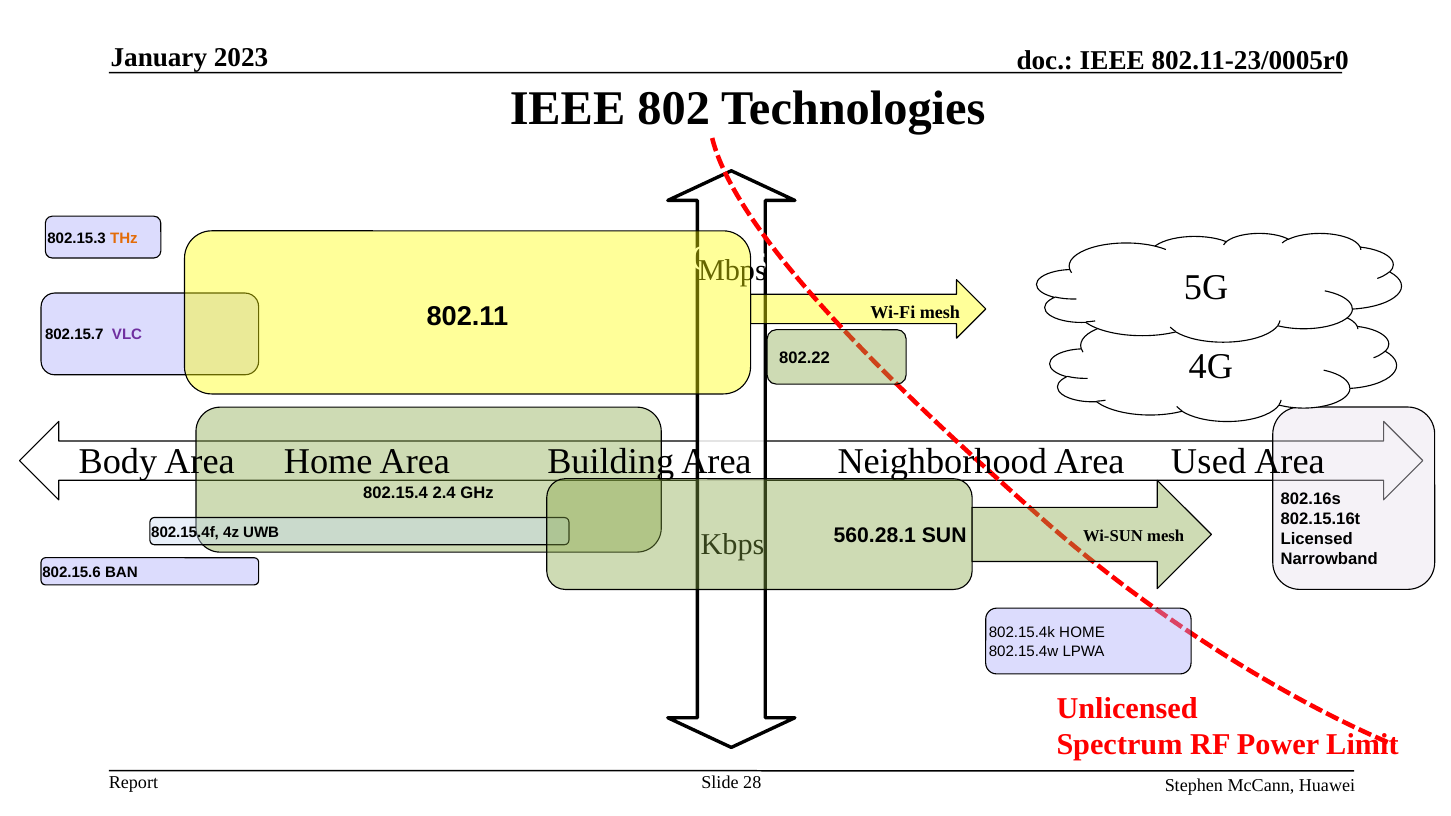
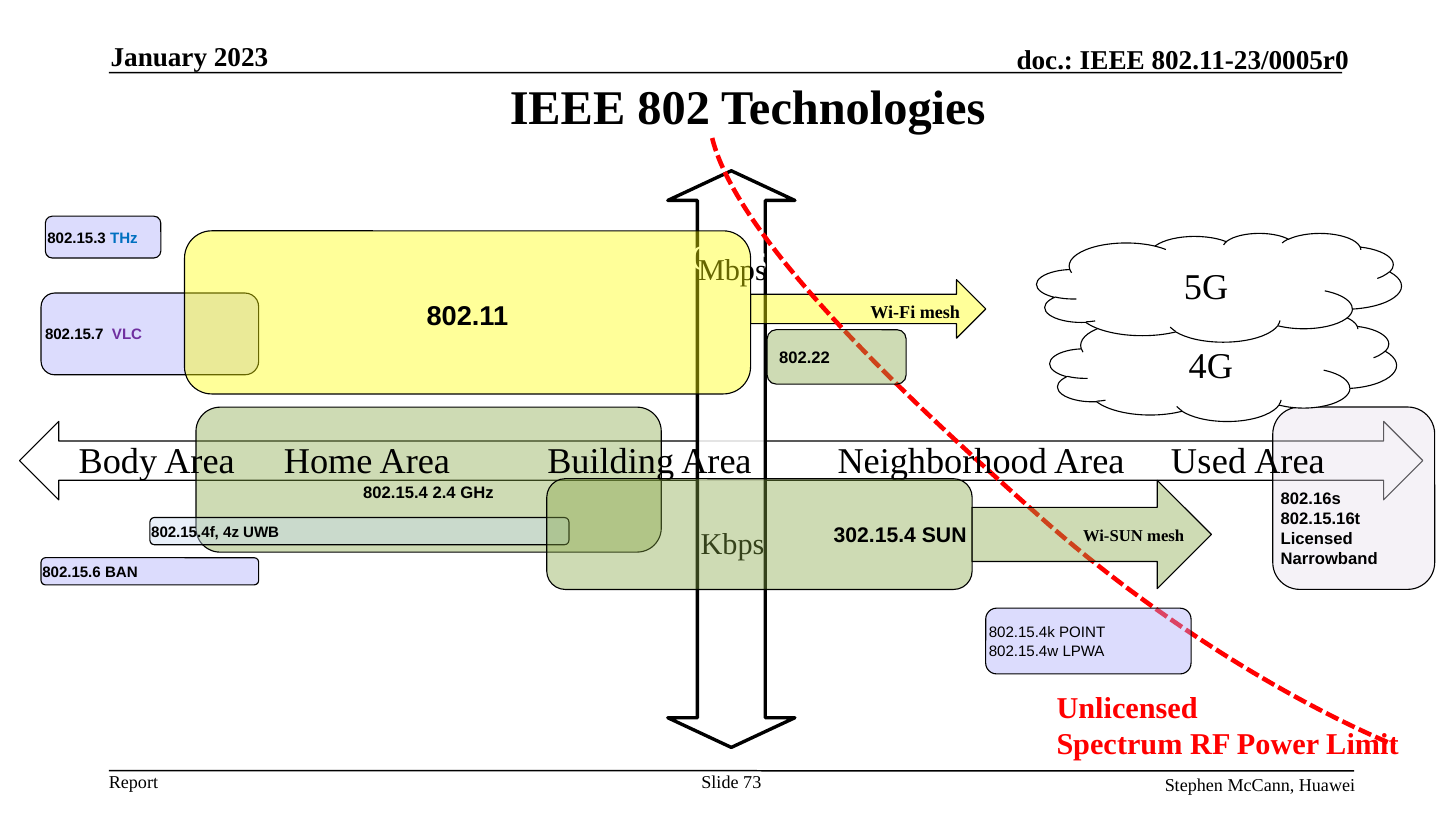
THz colour: orange -> blue
560.28.1: 560.28.1 -> 302.15.4
802.15.4k HOME: HOME -> POINT
28: 28 -> 73
